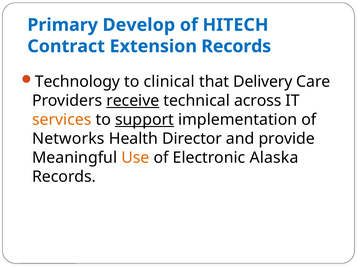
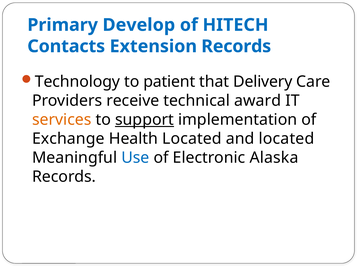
Contract: Contract -> Contacts
clinical: clinical -> patient
receive underline: present -> none
across: across -> award
Networks: Networks -> Exchange
Health Director: Director -> Located
and provide: provide -> located
Use colour: orange -> blue
